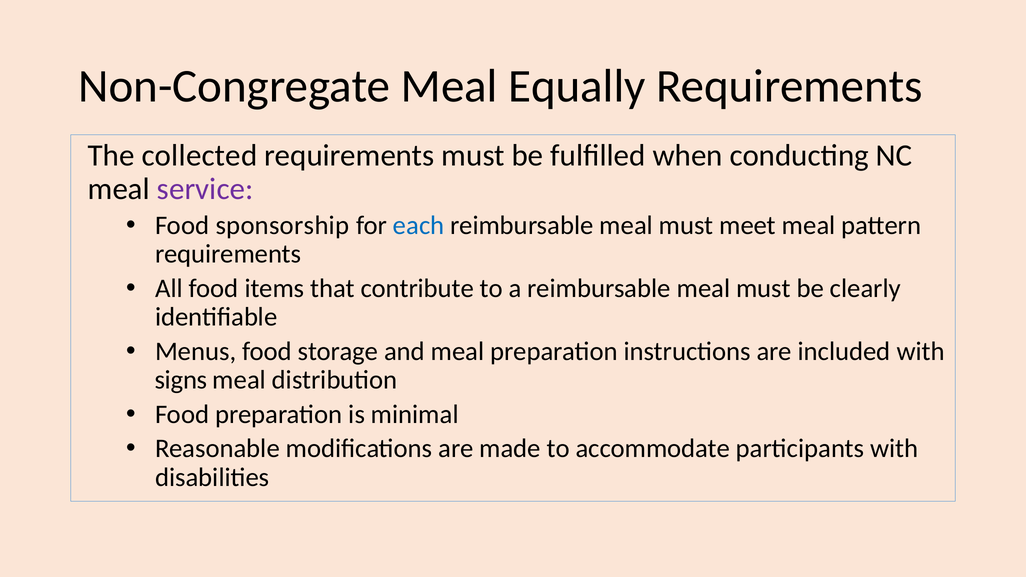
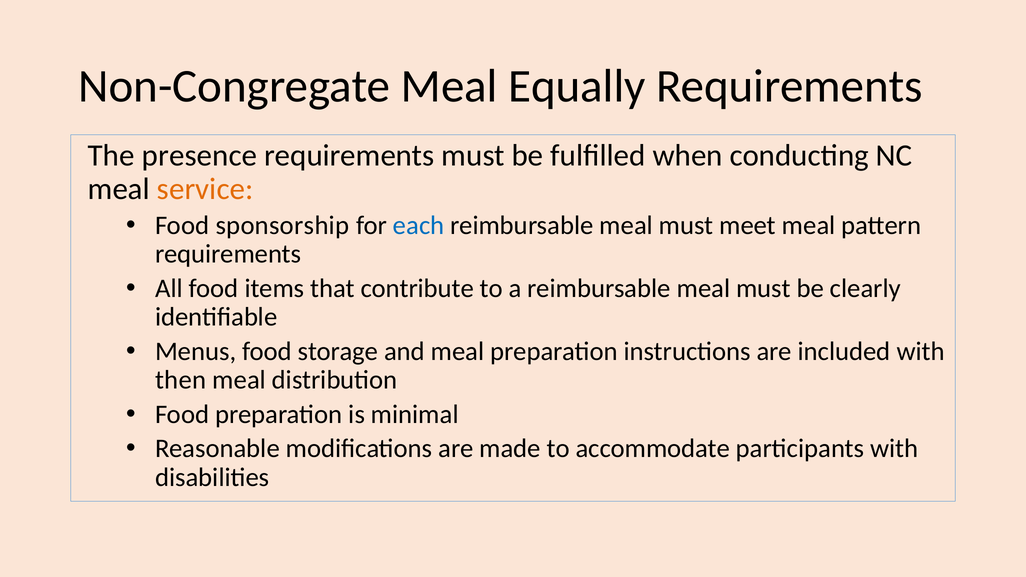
collected: collected -> presence
service colour: purple -> orange
signs: signs -> then
